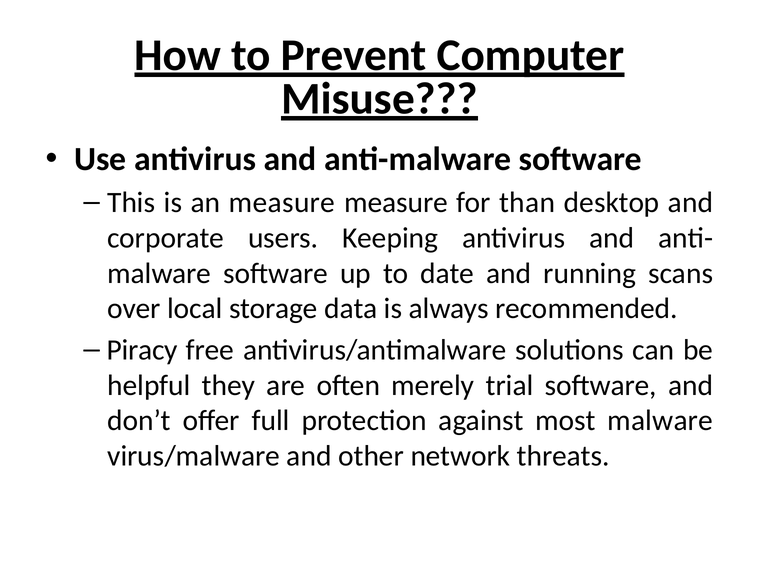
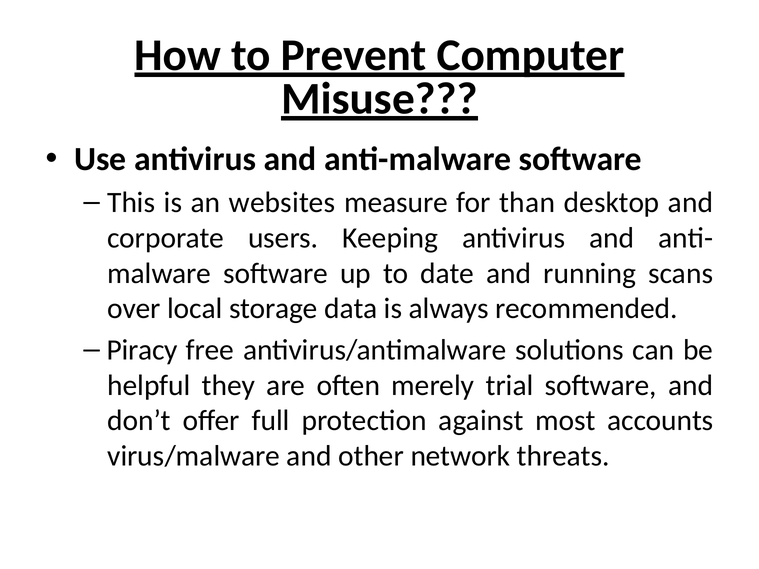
an measure: measure -> websites
most malware: malware -> accounts
